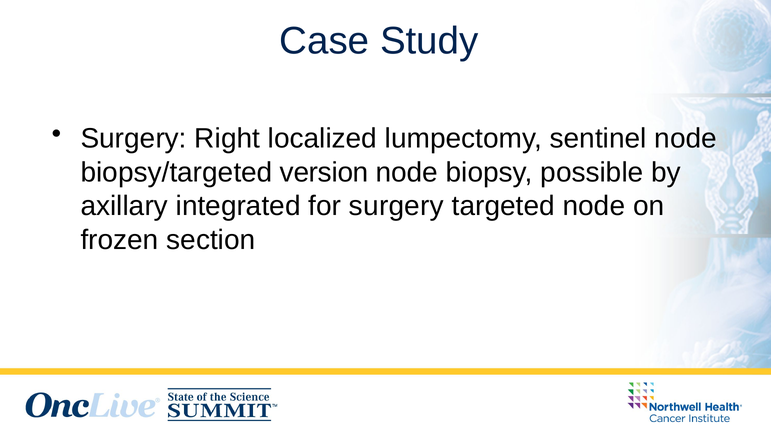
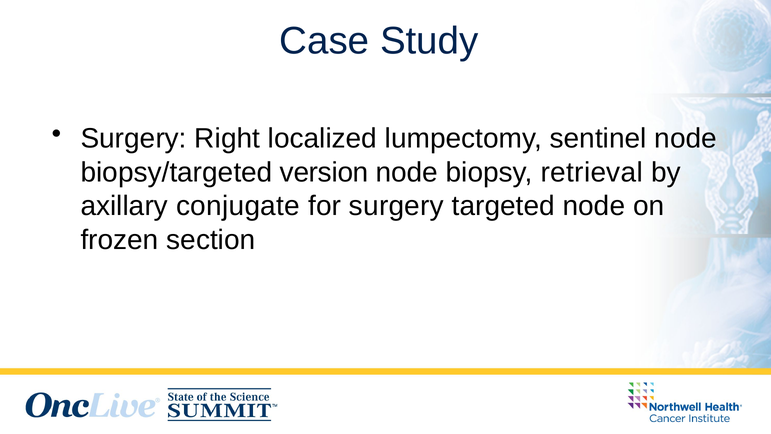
possible: possible -> retrieval
integrated: integrated -> conjugate
